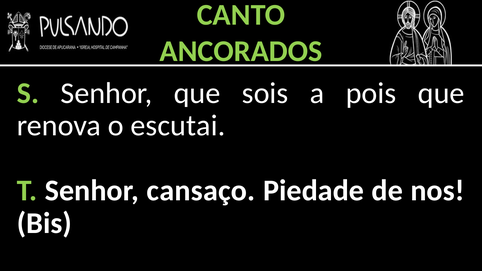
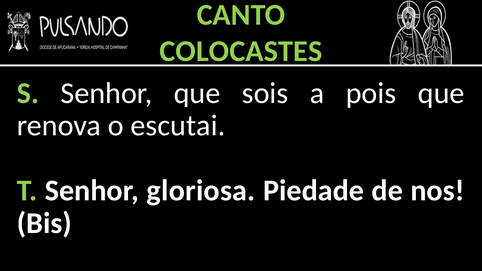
ANCORADOS: ANCORADOS -> COLOCASTES
cansaço: cansaço -> gloriosa
